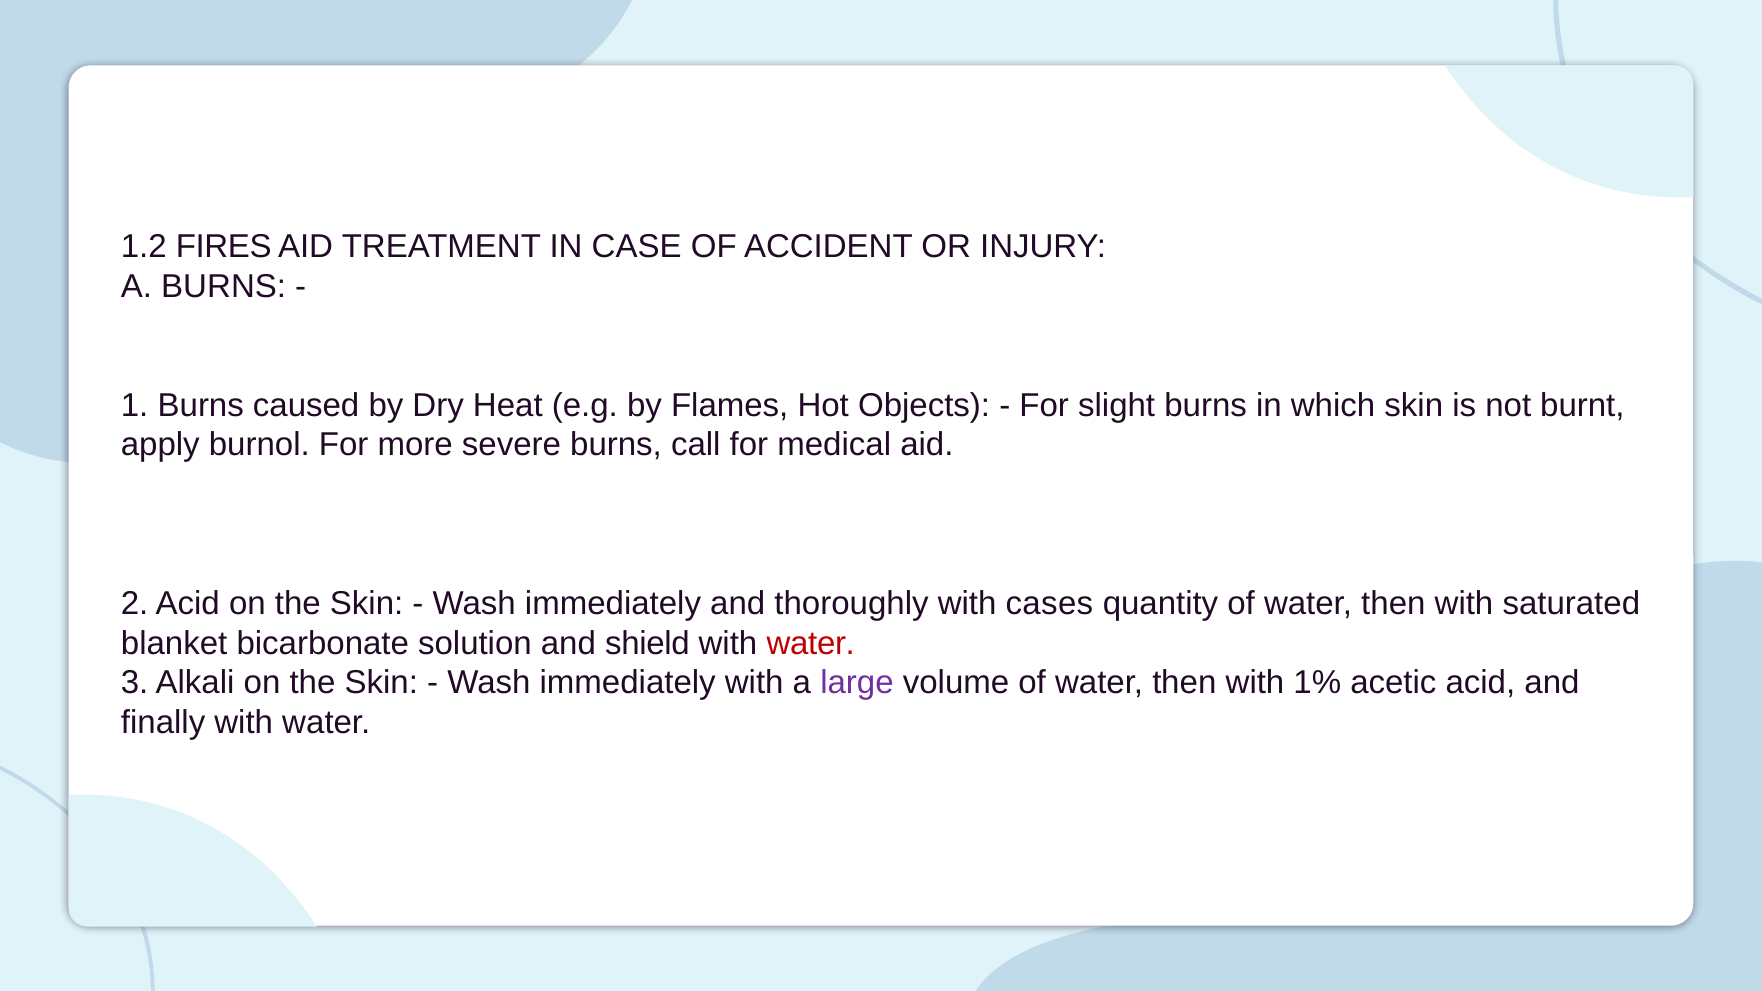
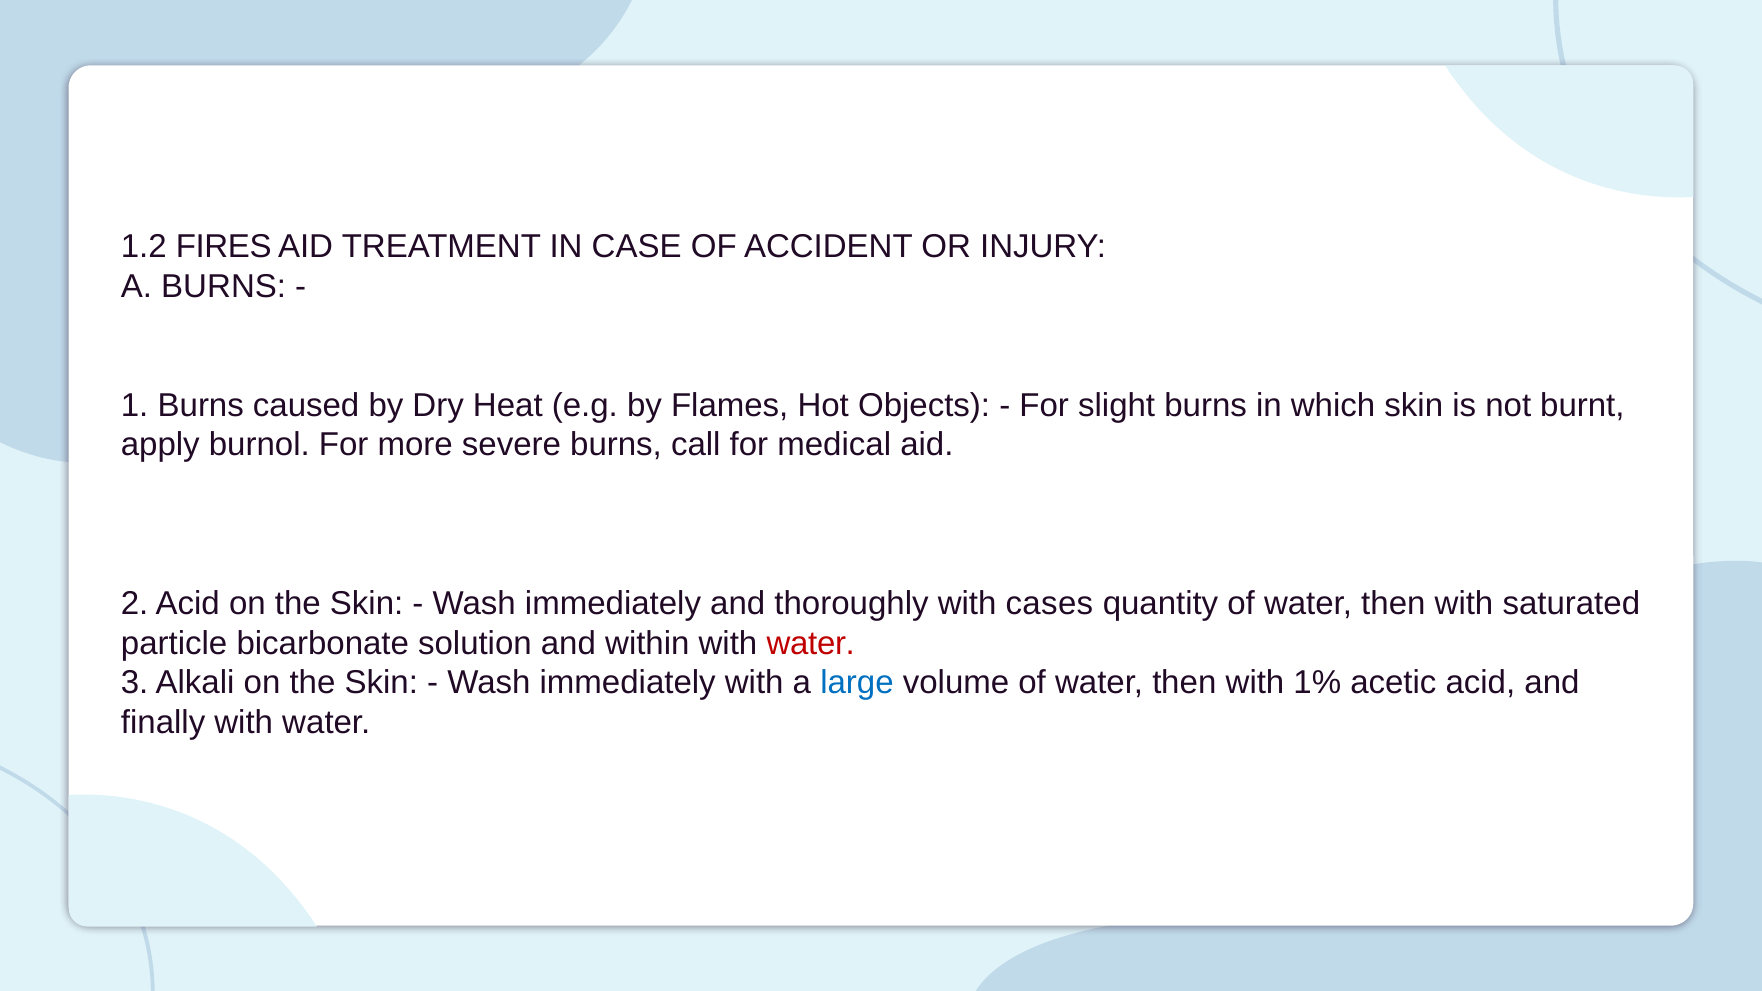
blanket: blanket -> particle
shield: shield -> within
large colour: purple -> blue
